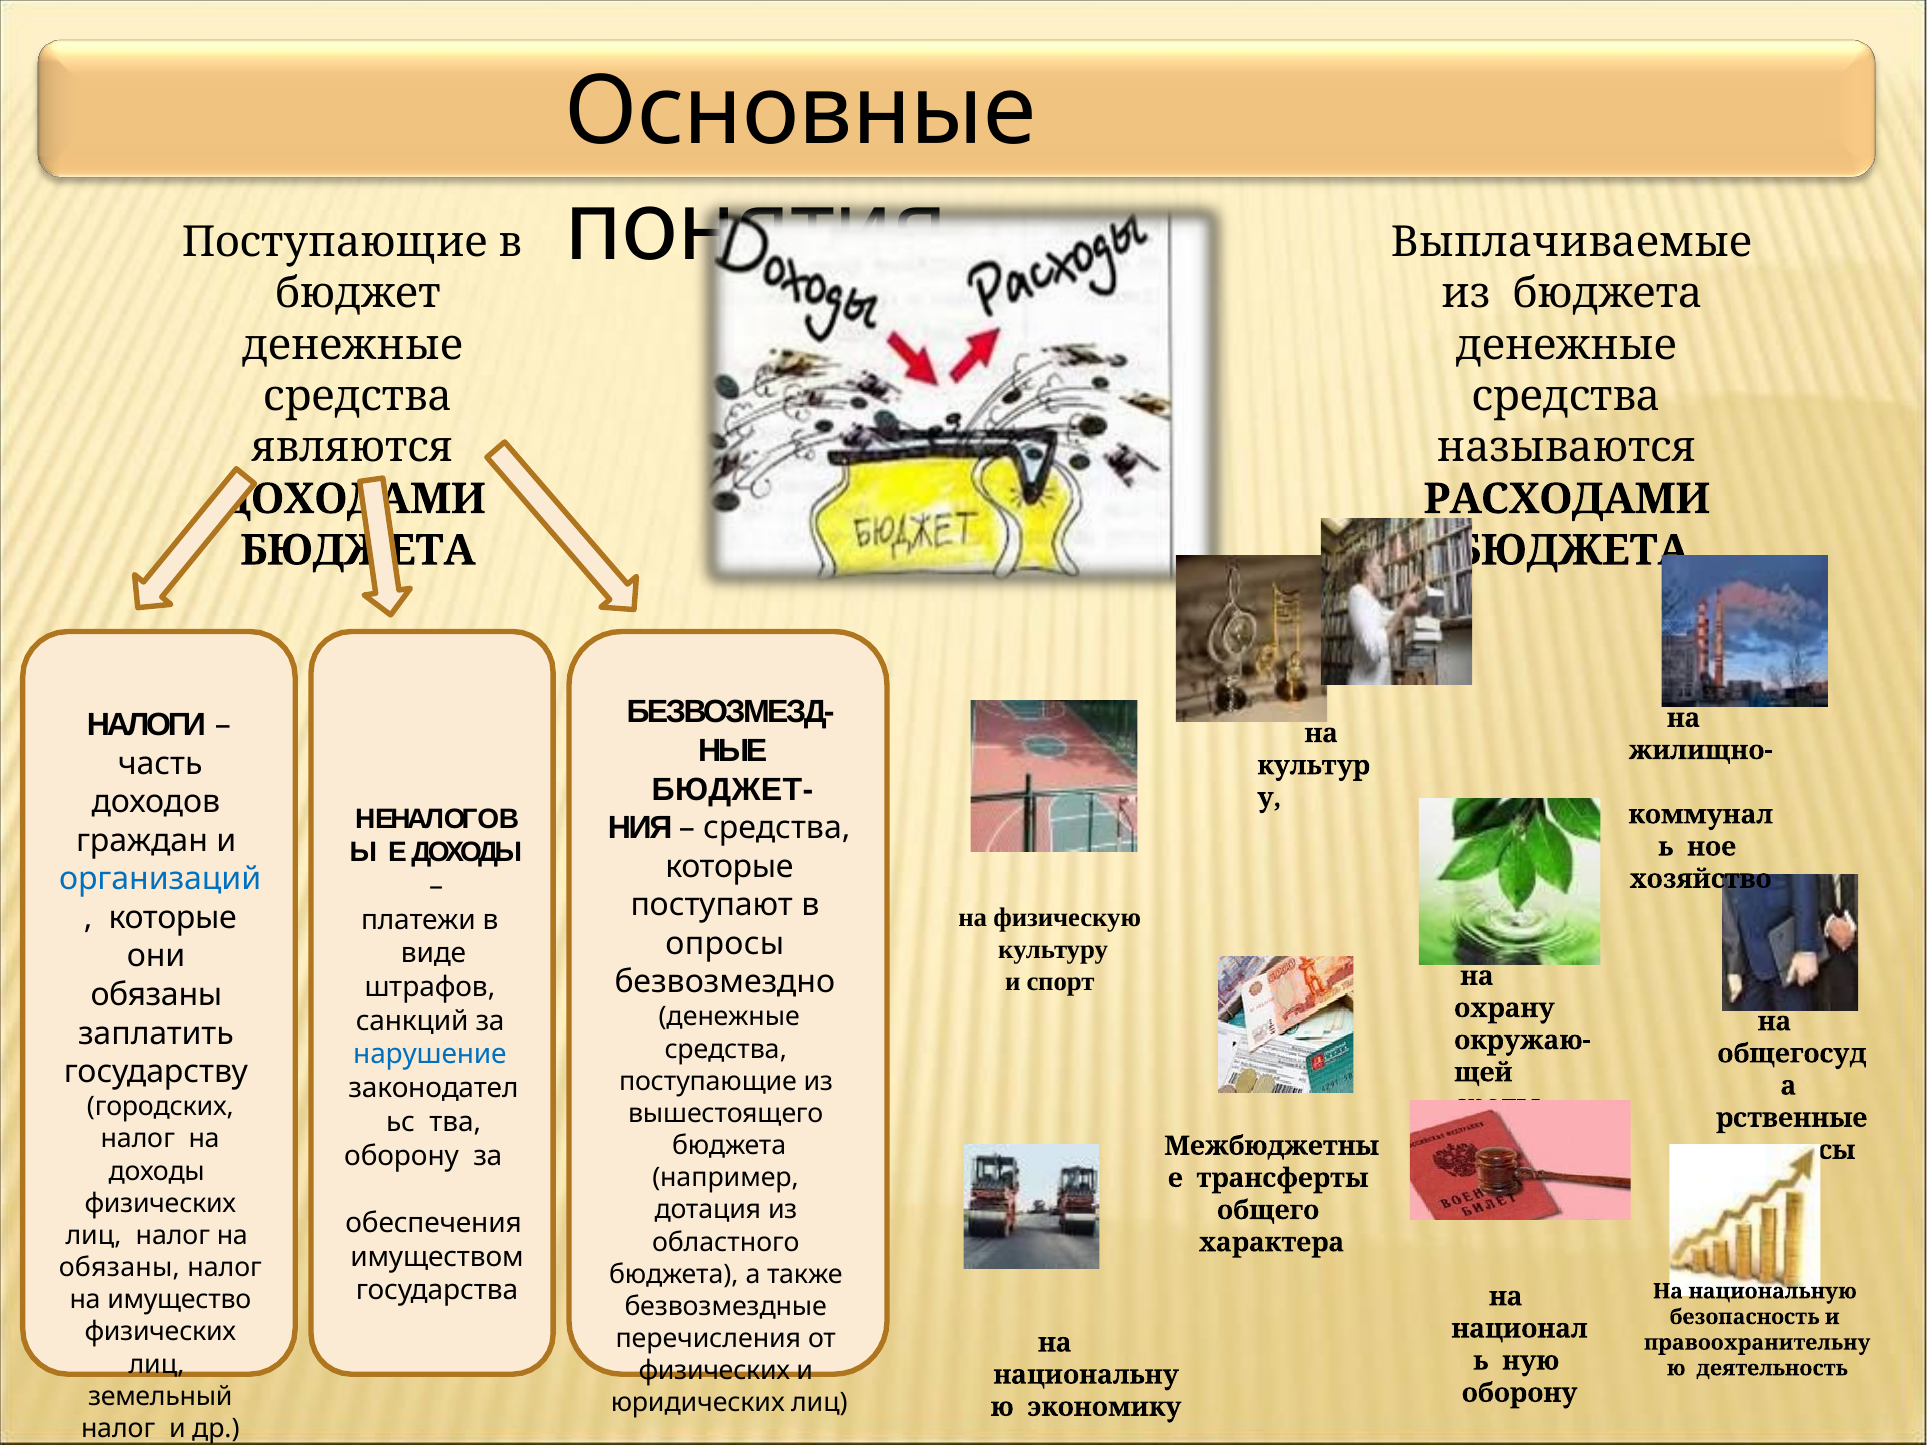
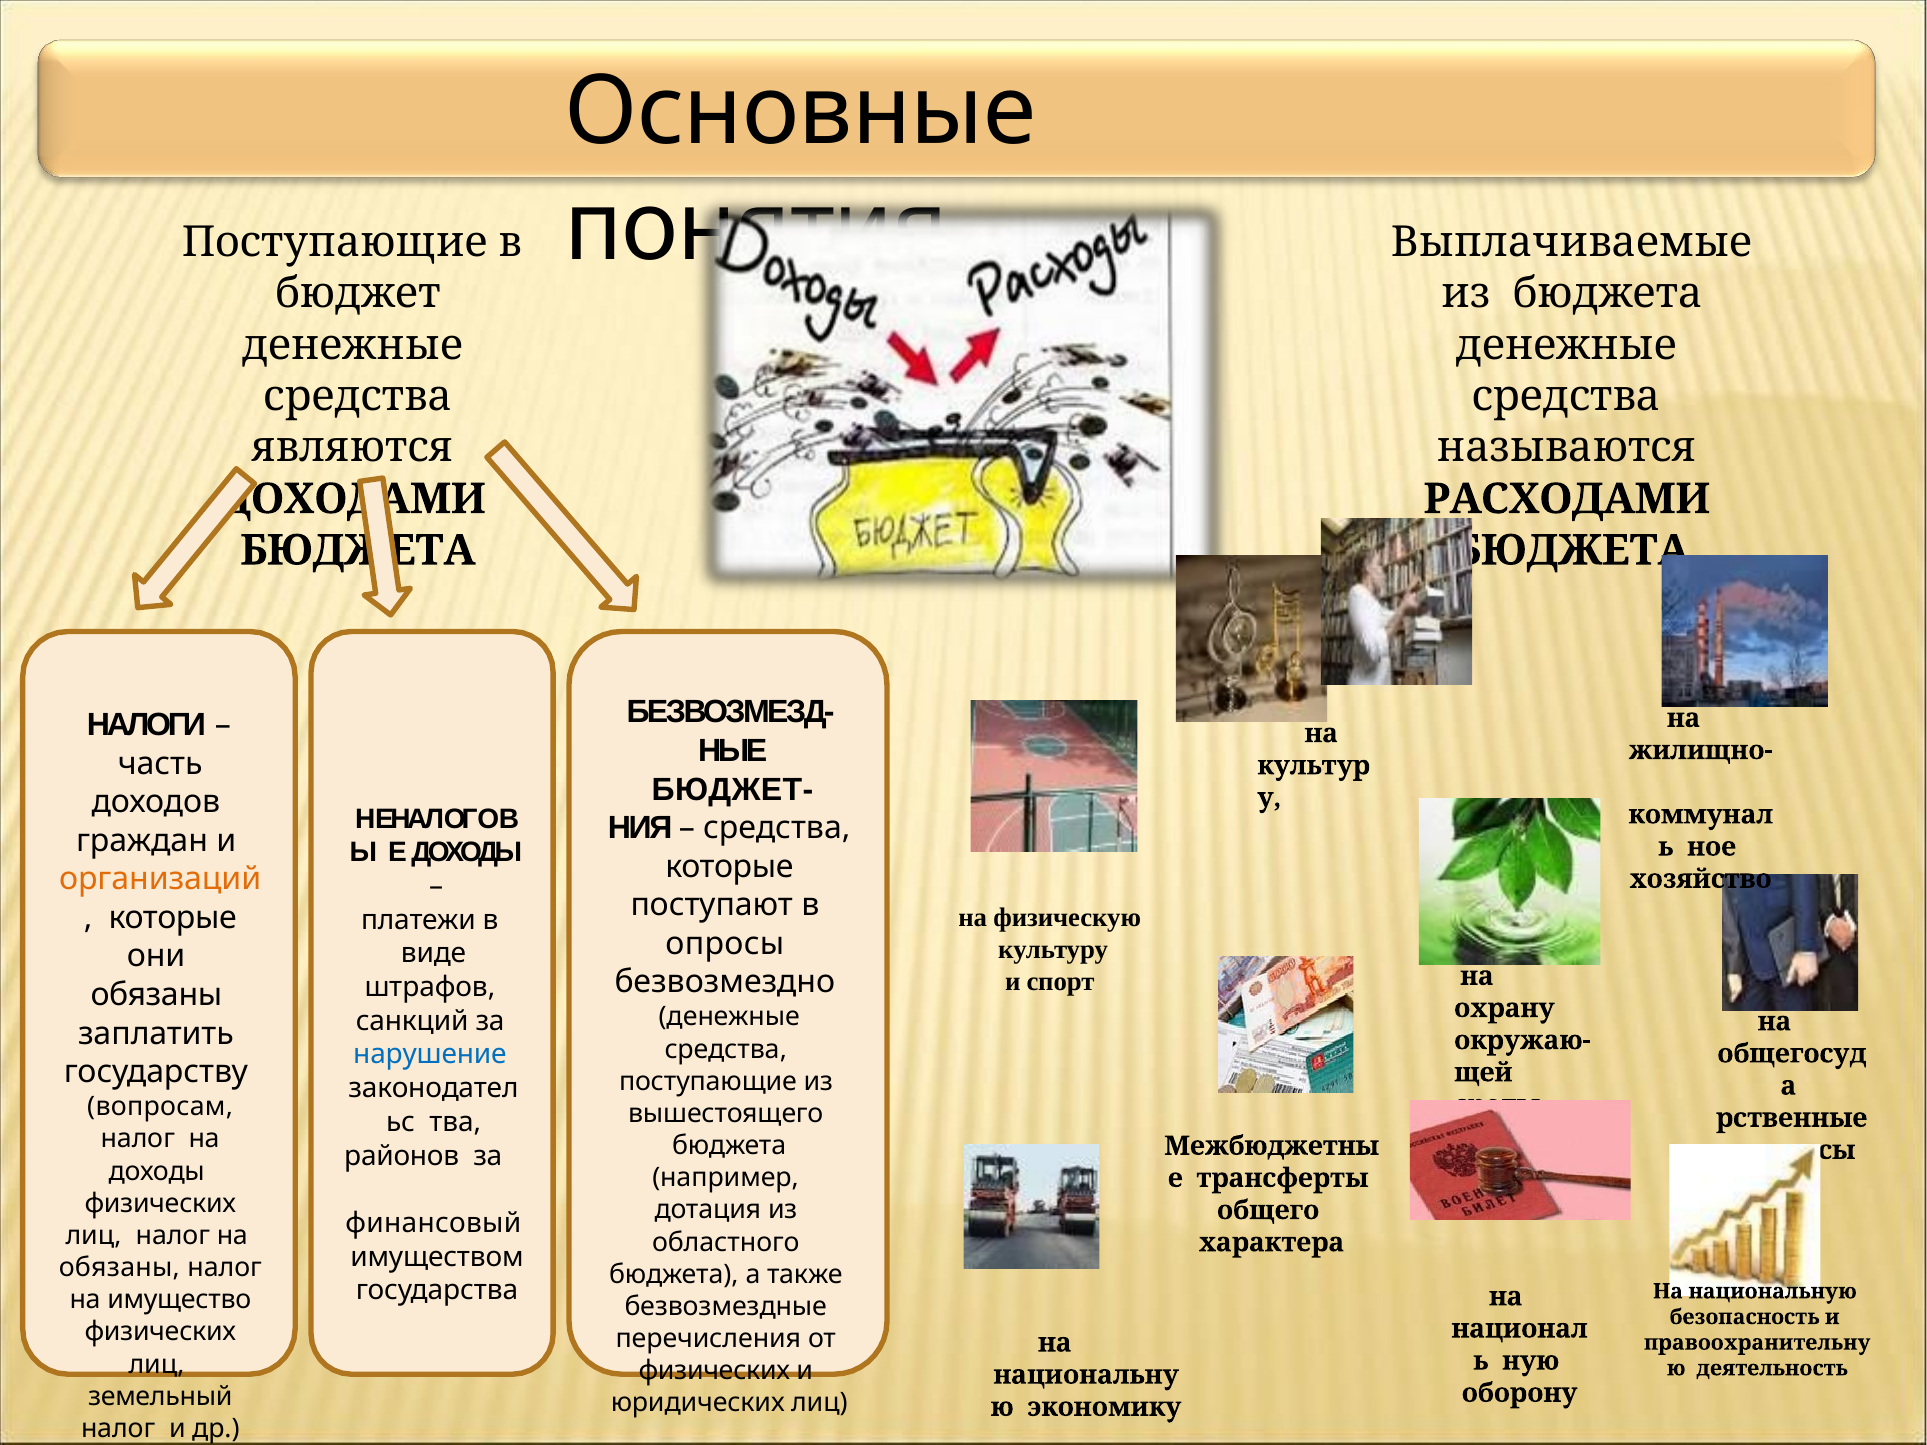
организаций colour: blue -> orange
городских: городских -> вопросам
оборону at (402, 1156): оборону -> районов
обеспечения: обеспечения -> финансовый
